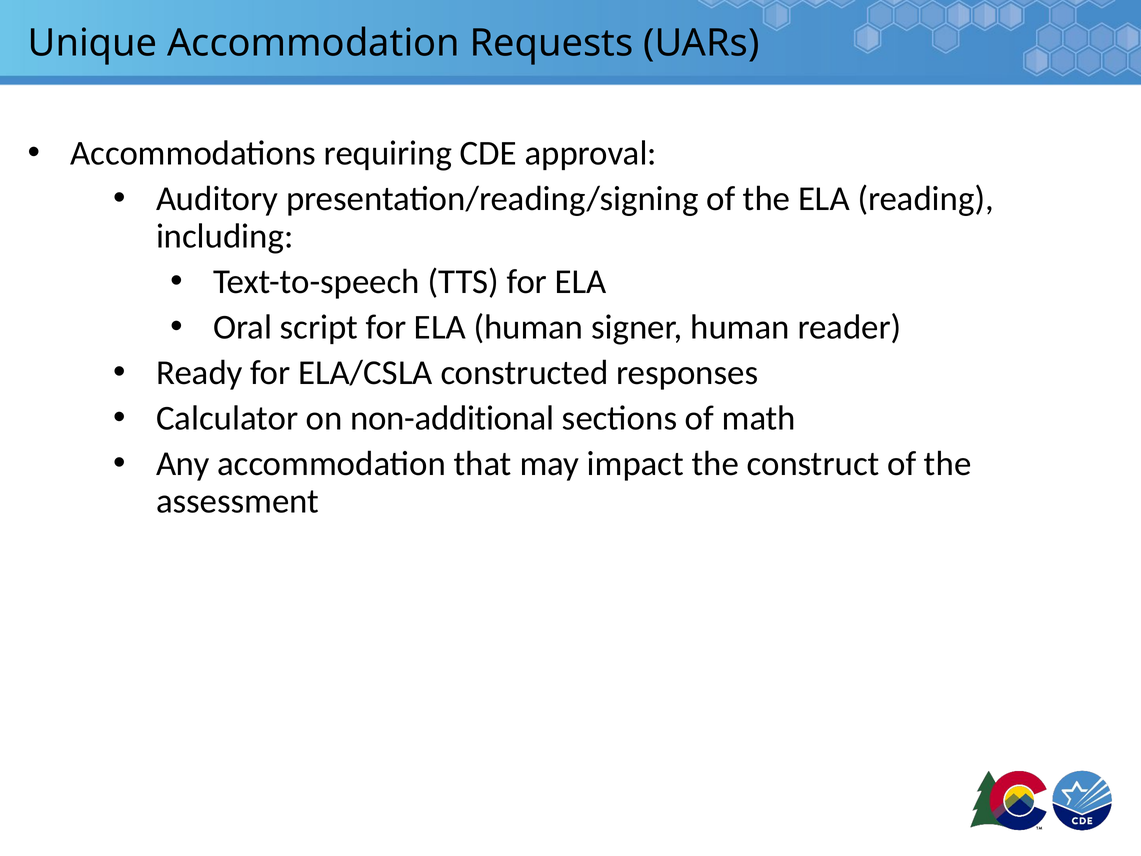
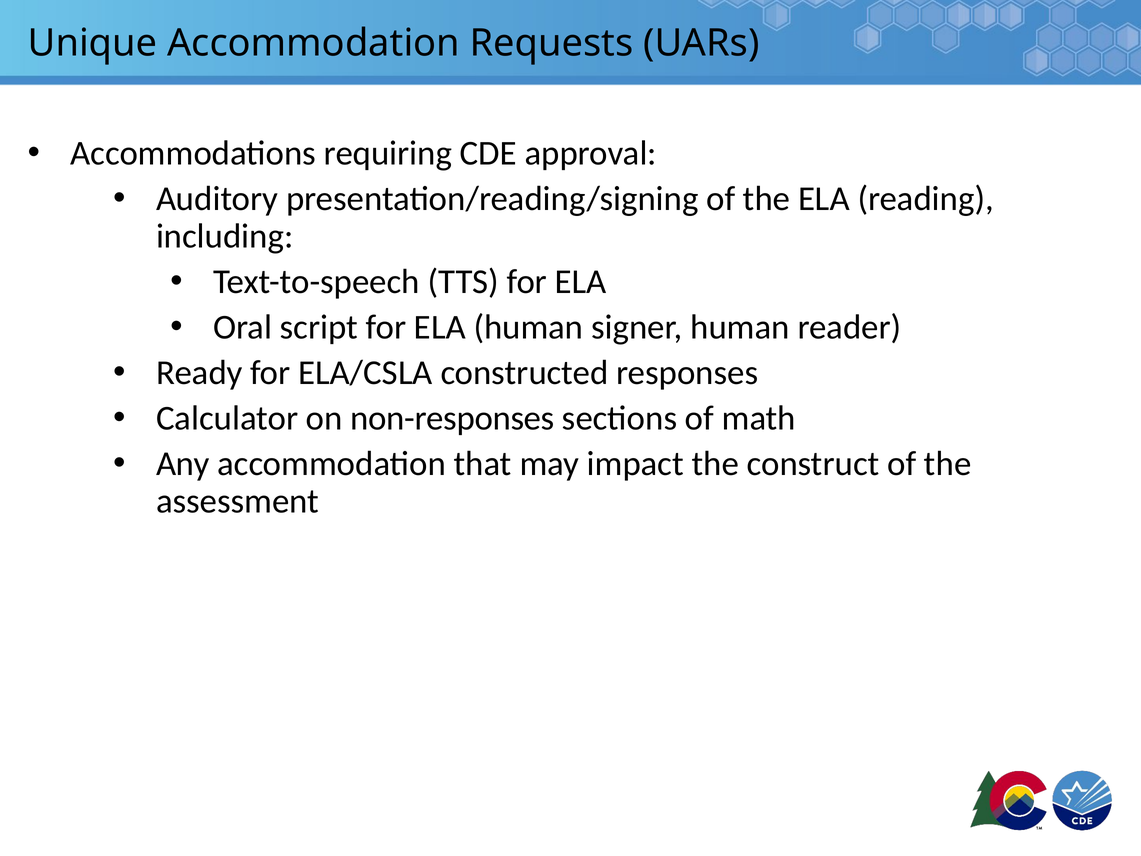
non-additional: non-additional -> non-responses
